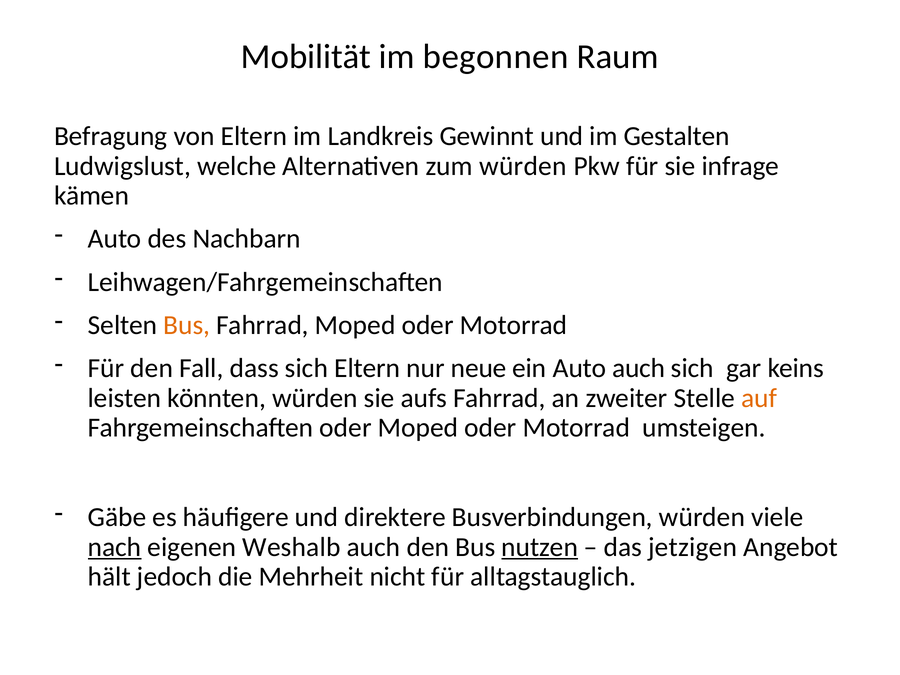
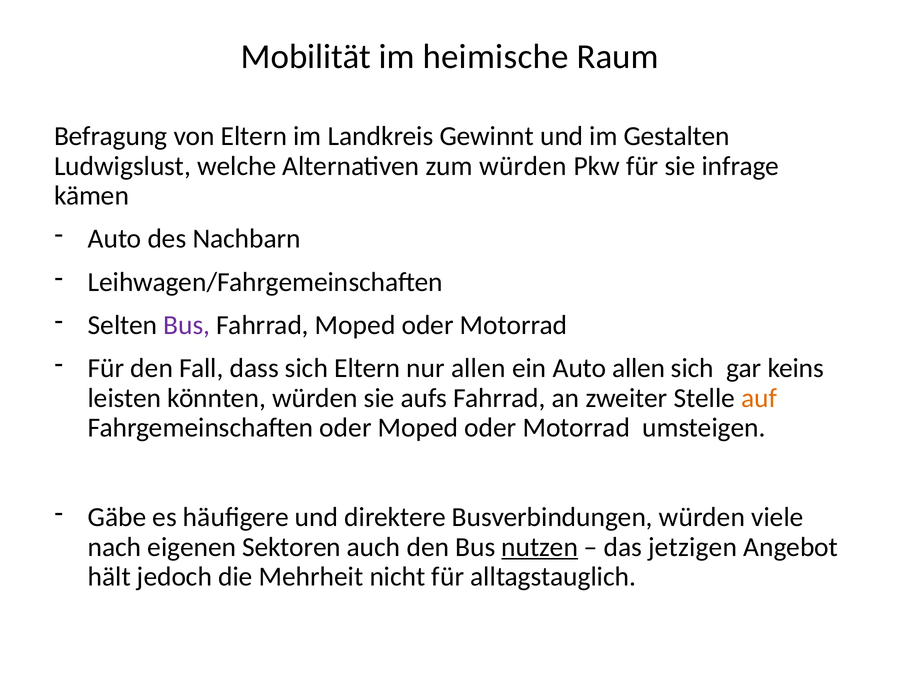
begonnen: begonnen -> heimische
Bus at (187, 325) colour: orange -> purple
nur neue: neue -> allen
Auto auch: auch -> allen
nach underline: present -> none
Weshalb: Weshalb -> Sektoren
